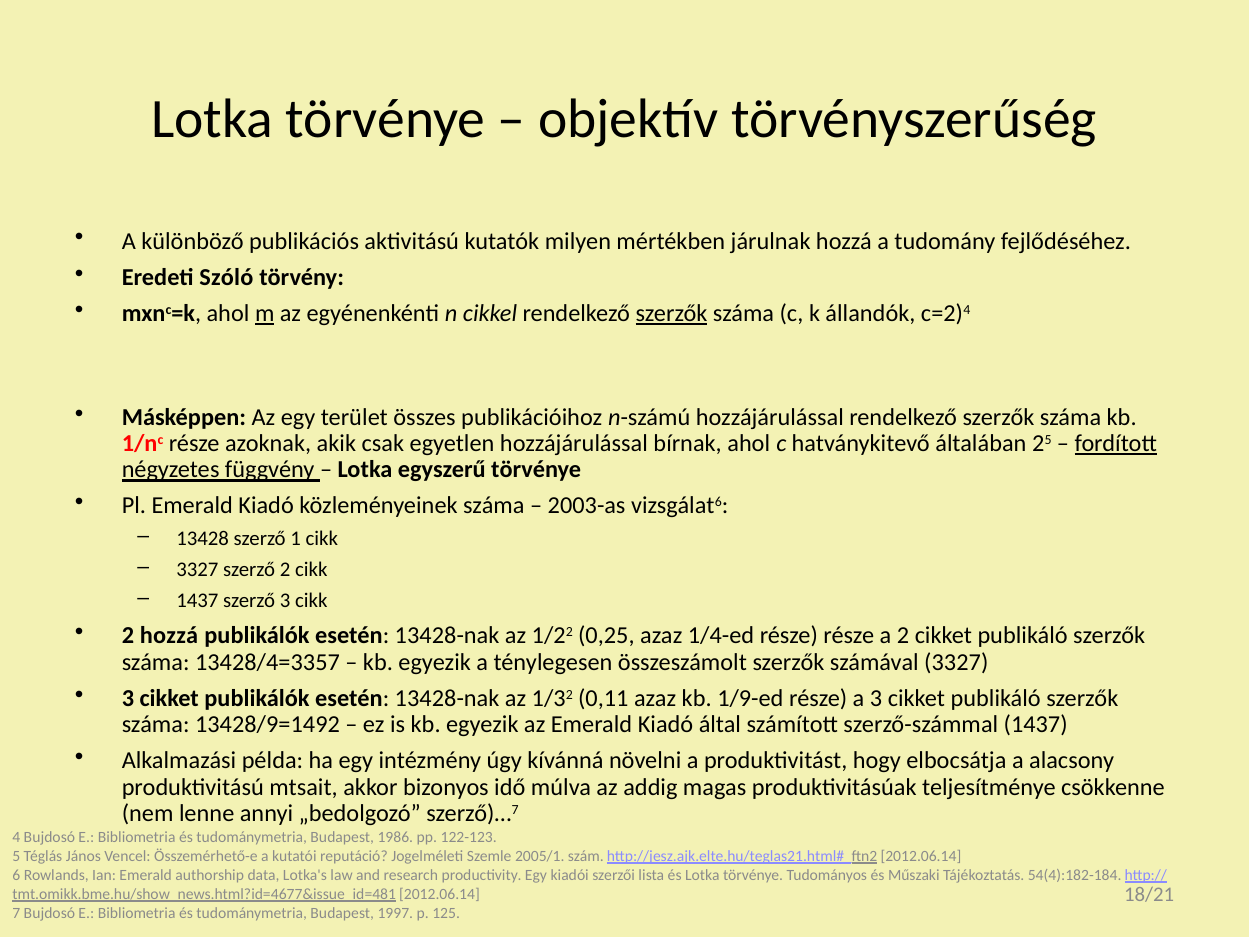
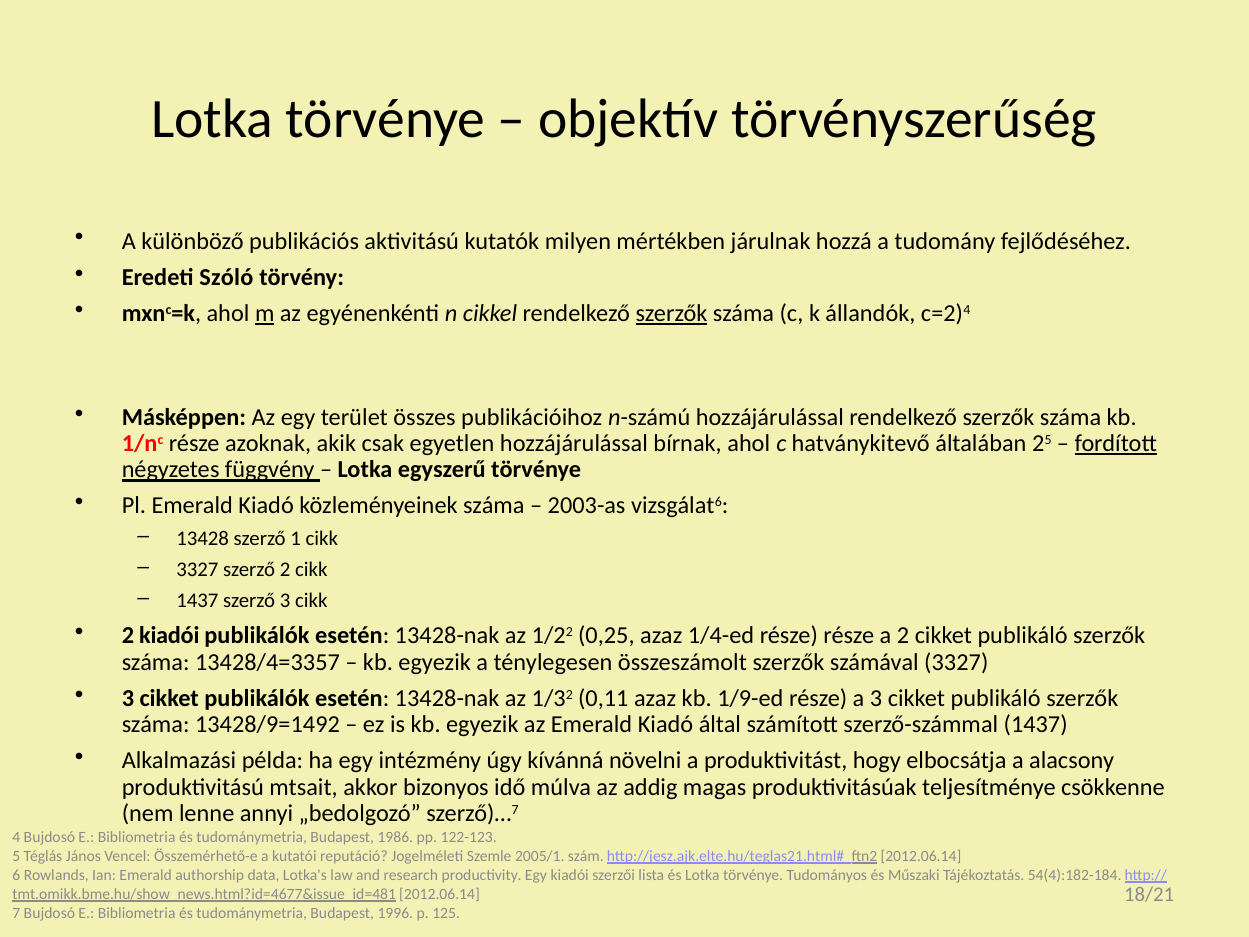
2 hozzá: hozzá -> kiadói
1997: 1997 -> 1996
